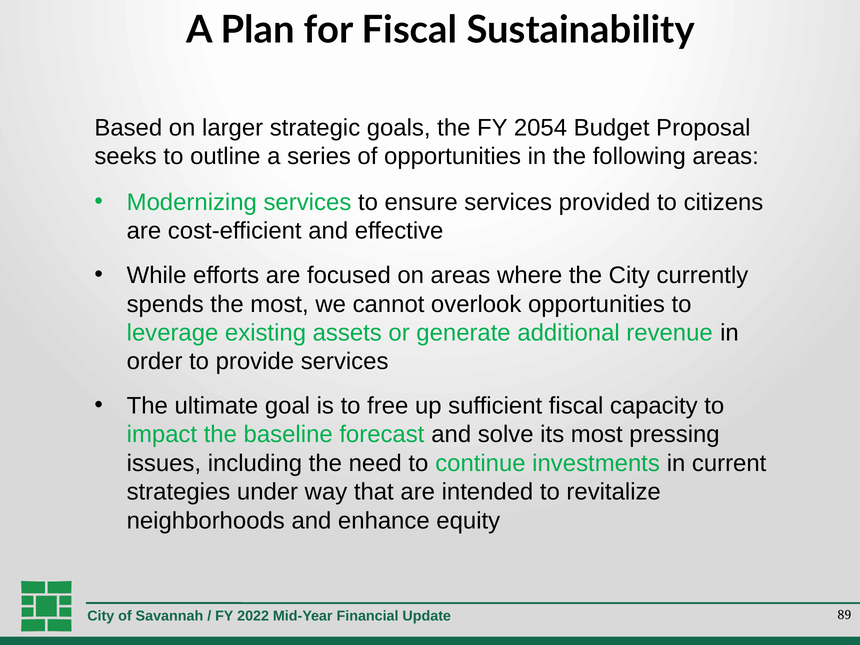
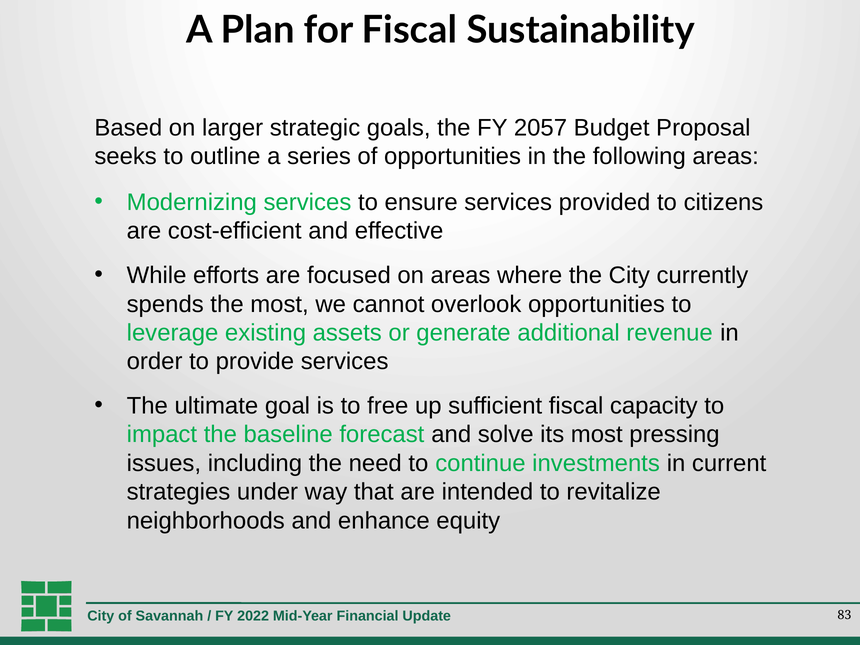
2054: 2054 -> 2057
89: 89 -> 83
